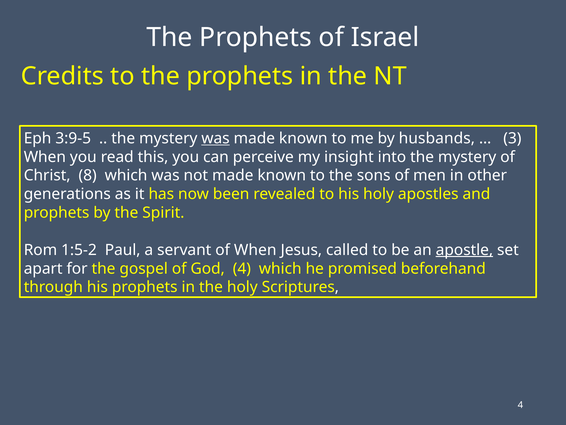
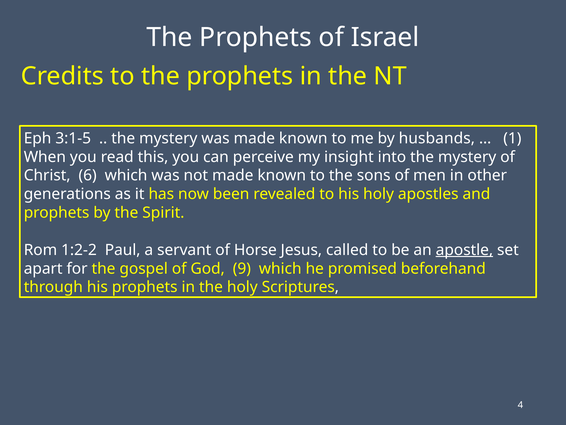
3:9-5: 3:9-5 -> 3:1-5
was at (216, 138) underline: present -> none
3: 3 -> 1
8: 8 -> 6
1:5-2: 1:5-2 -> 1:2-2
of When: When -> Horse
God 4: 4 -> 9
